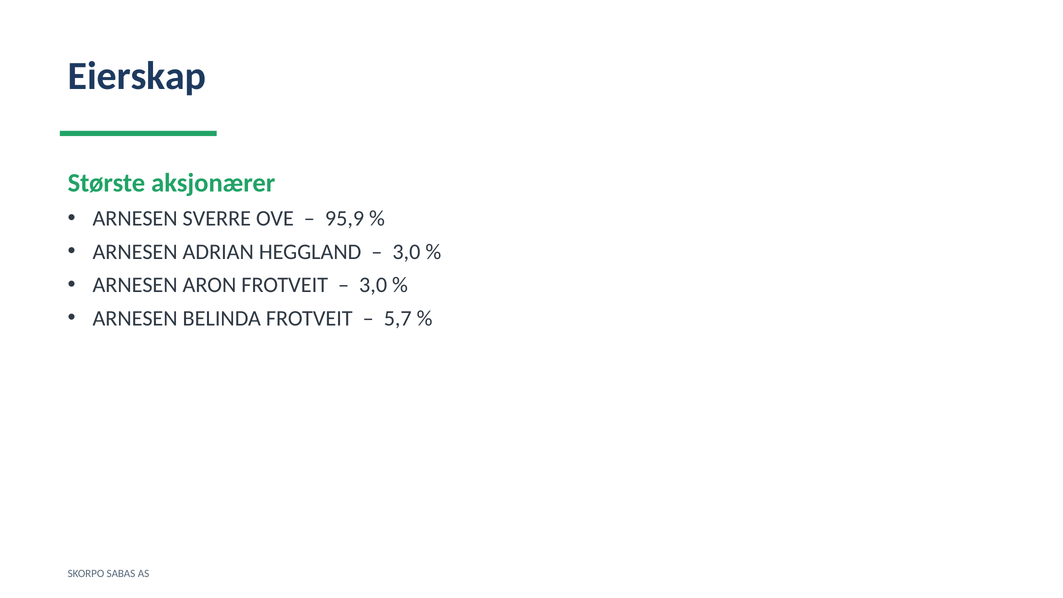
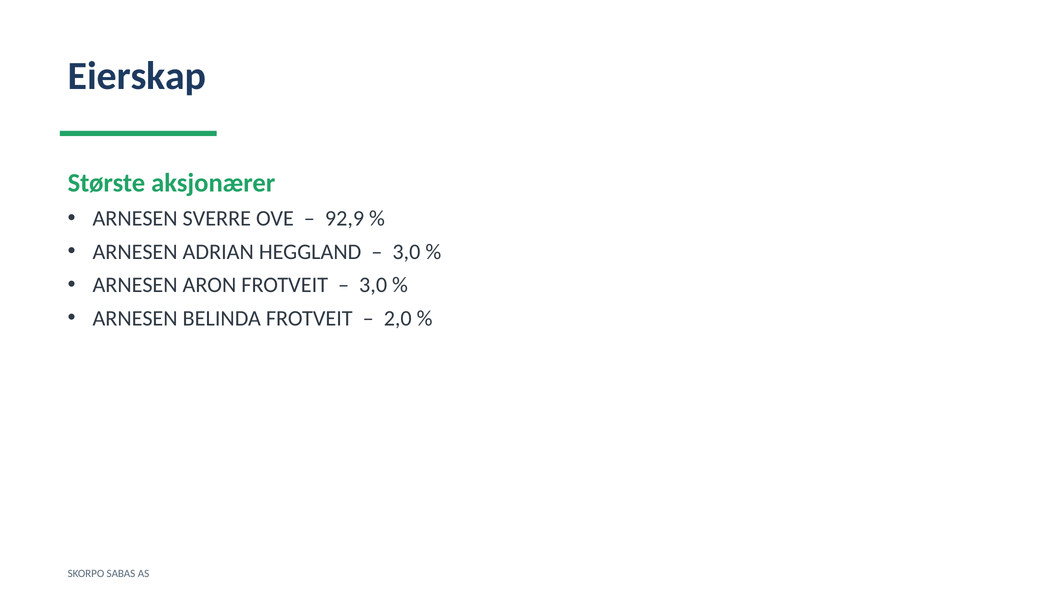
95,9: 95,9 -> 92,9
5,7: 5,7 -> 2,0
